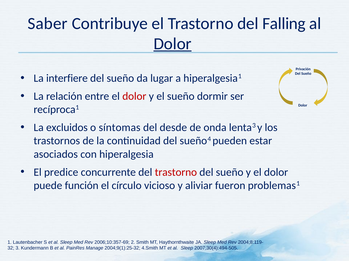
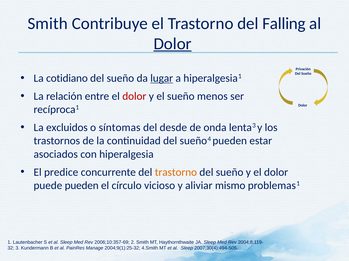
Saber at (48, 24): Saber -> Smith
interfiere: interfiere -> cotidiano
lugar underline: none -> present
dormir: dormir -> menos
trastorno at (176, 173) colour: red -> orange
puede función: función -> pueden
fueron: fueron -> mismo
